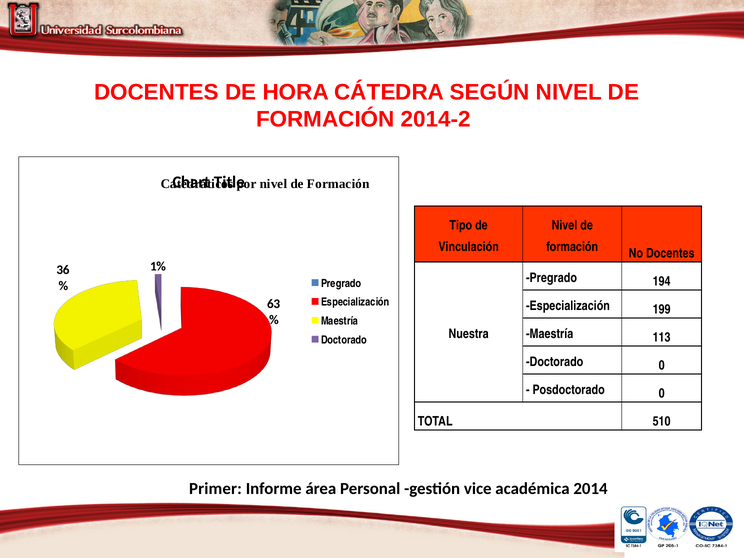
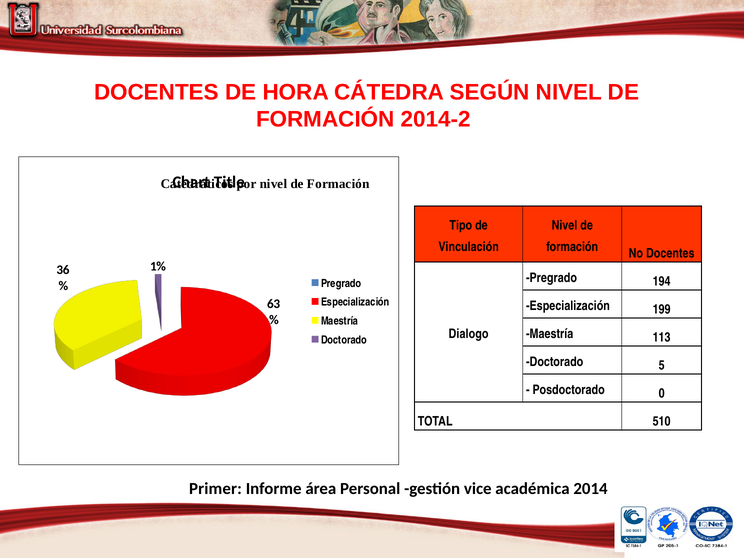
Nuestra: Nuestra -> Dialogo
Doctorado 0: 0 -> 5
